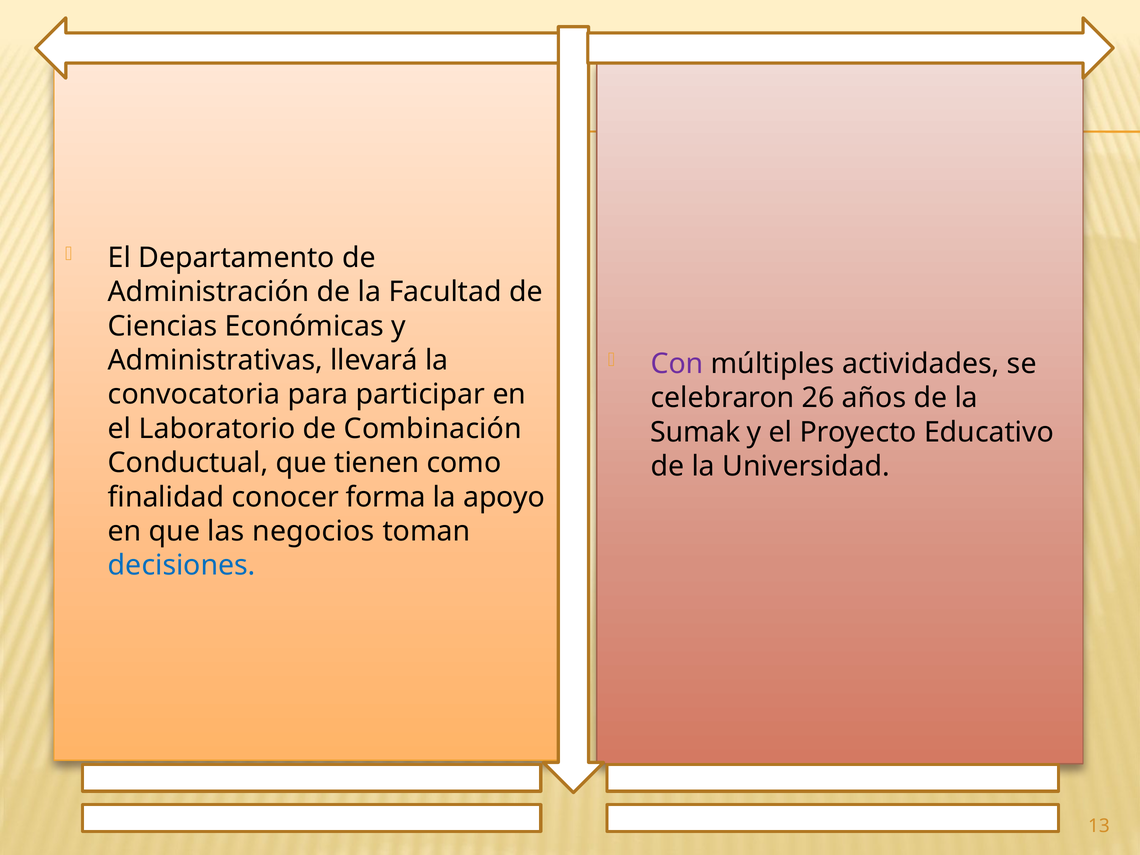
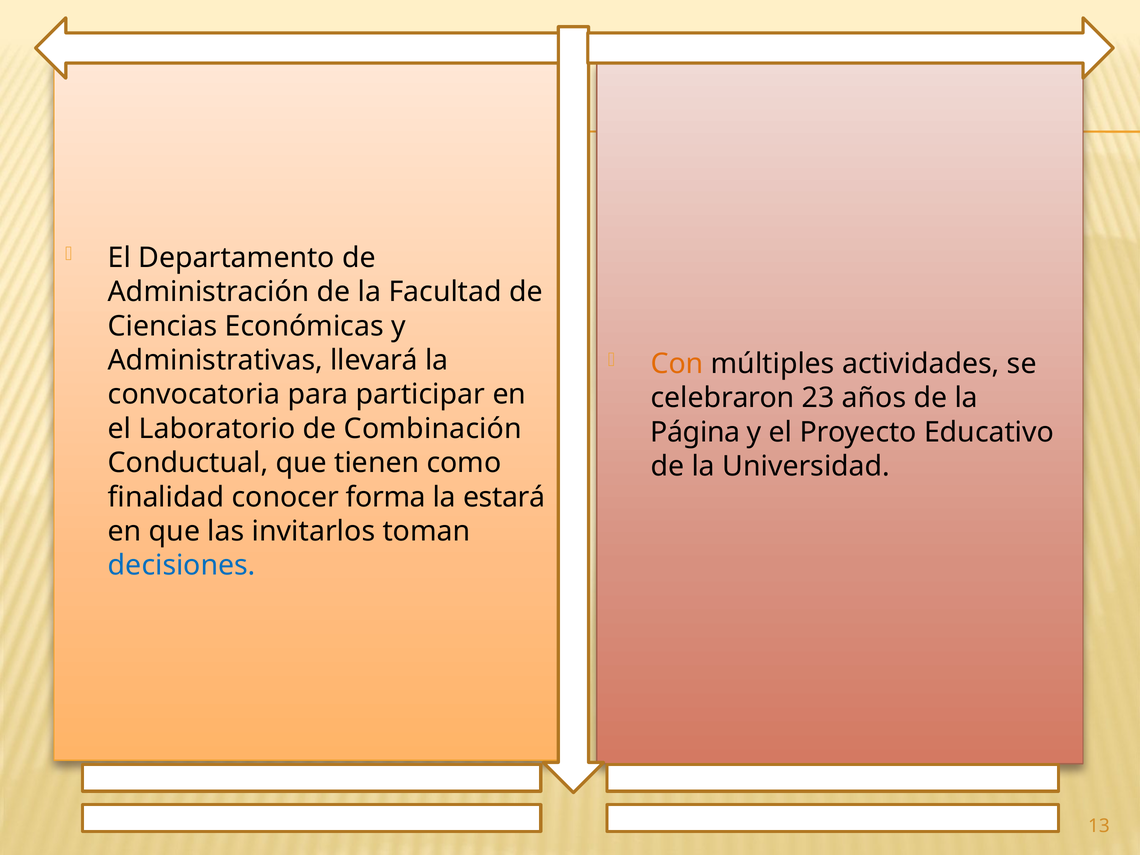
Con colour: purple -> orange
26: 26 -> 23
Sumak: Sumak -> Página
apoyo: apoyo -> estará
negocios: negocios -> invitarlos
